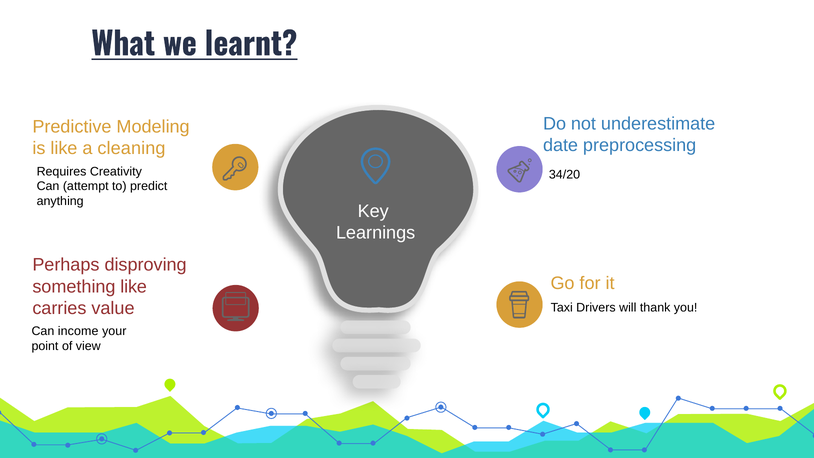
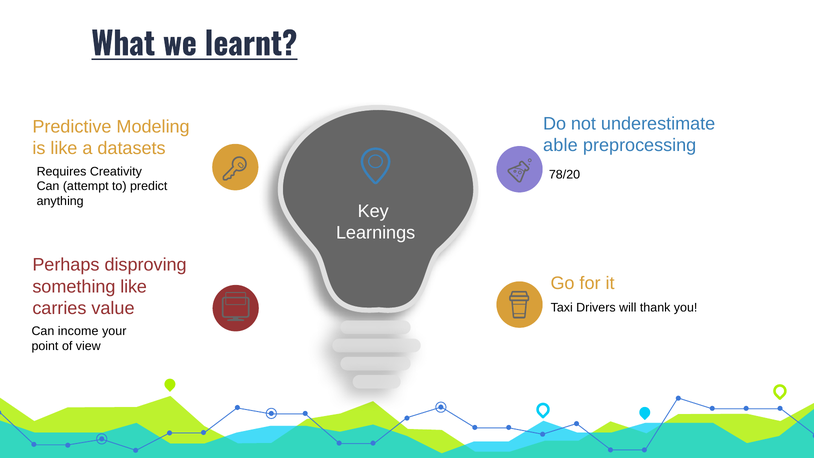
date: date -> able
cleaning: cleaning -> datasets
34/20: 34/20 -> 78/20
